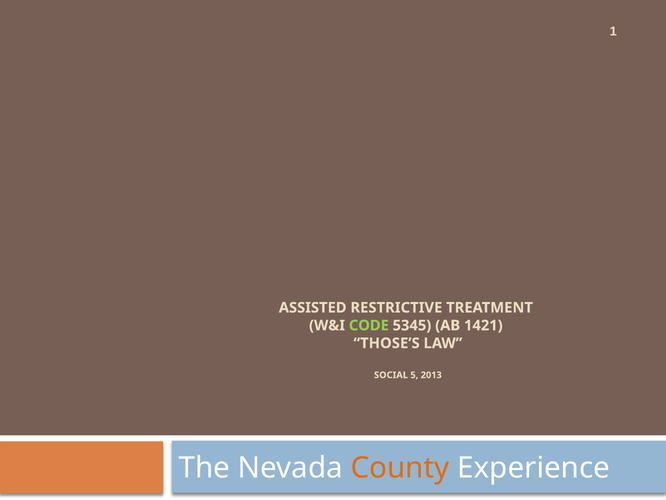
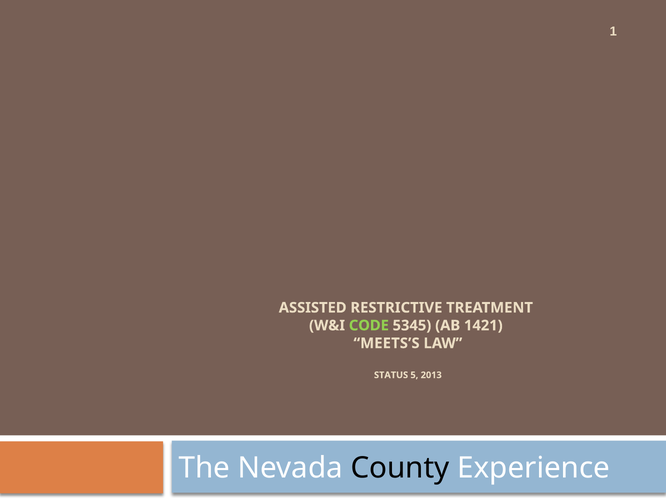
THOSE’S: THOSE’S -> MEETS’S
SOCIAL: SOCIAL -> STATUS
County colour: orange -> black
